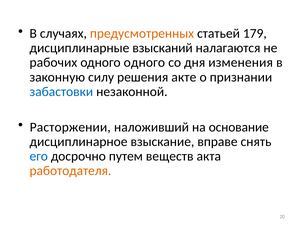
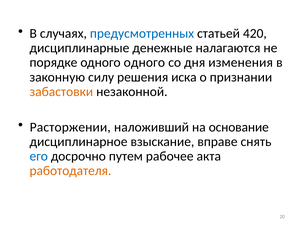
предусмотренных colour: orange -> blue
179: 179 -> 420
взысканий: взысканий -> денежные
рабочих: рабочих -> порядке
акте: акте -> иска
забастовки colour: blue -> orange
веществ: веществ -> рабочее
